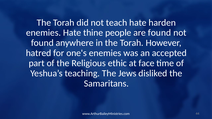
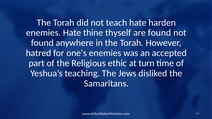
people: people -> thyself
face: face -> turn
